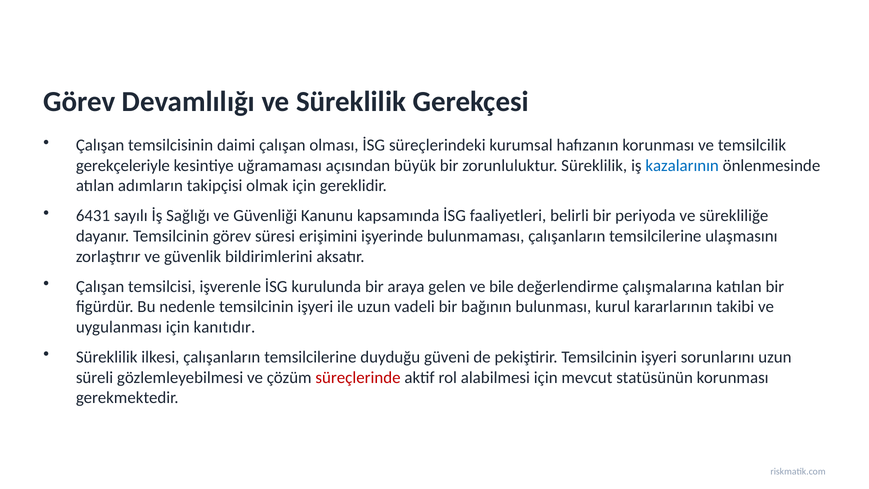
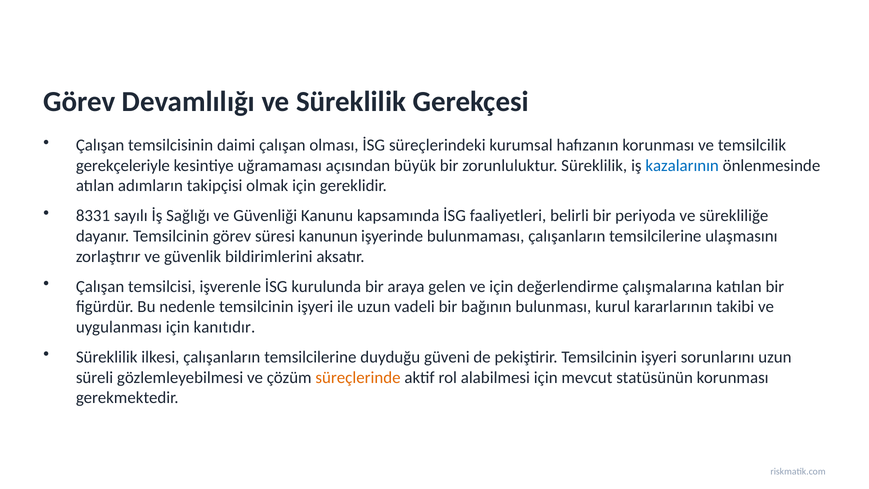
6431: 6431 -> 8331
erişimini: erişimini -> kanunun
ve bile: bile -> için
süreçlerinde colour: red -> orange
